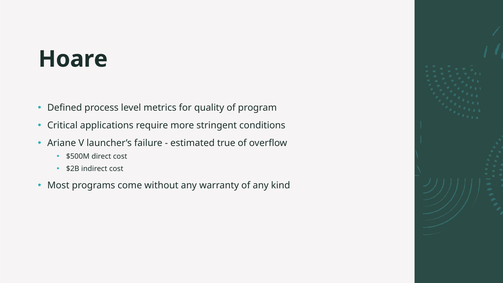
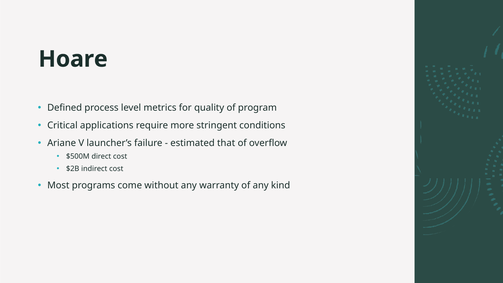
true: true -> that
